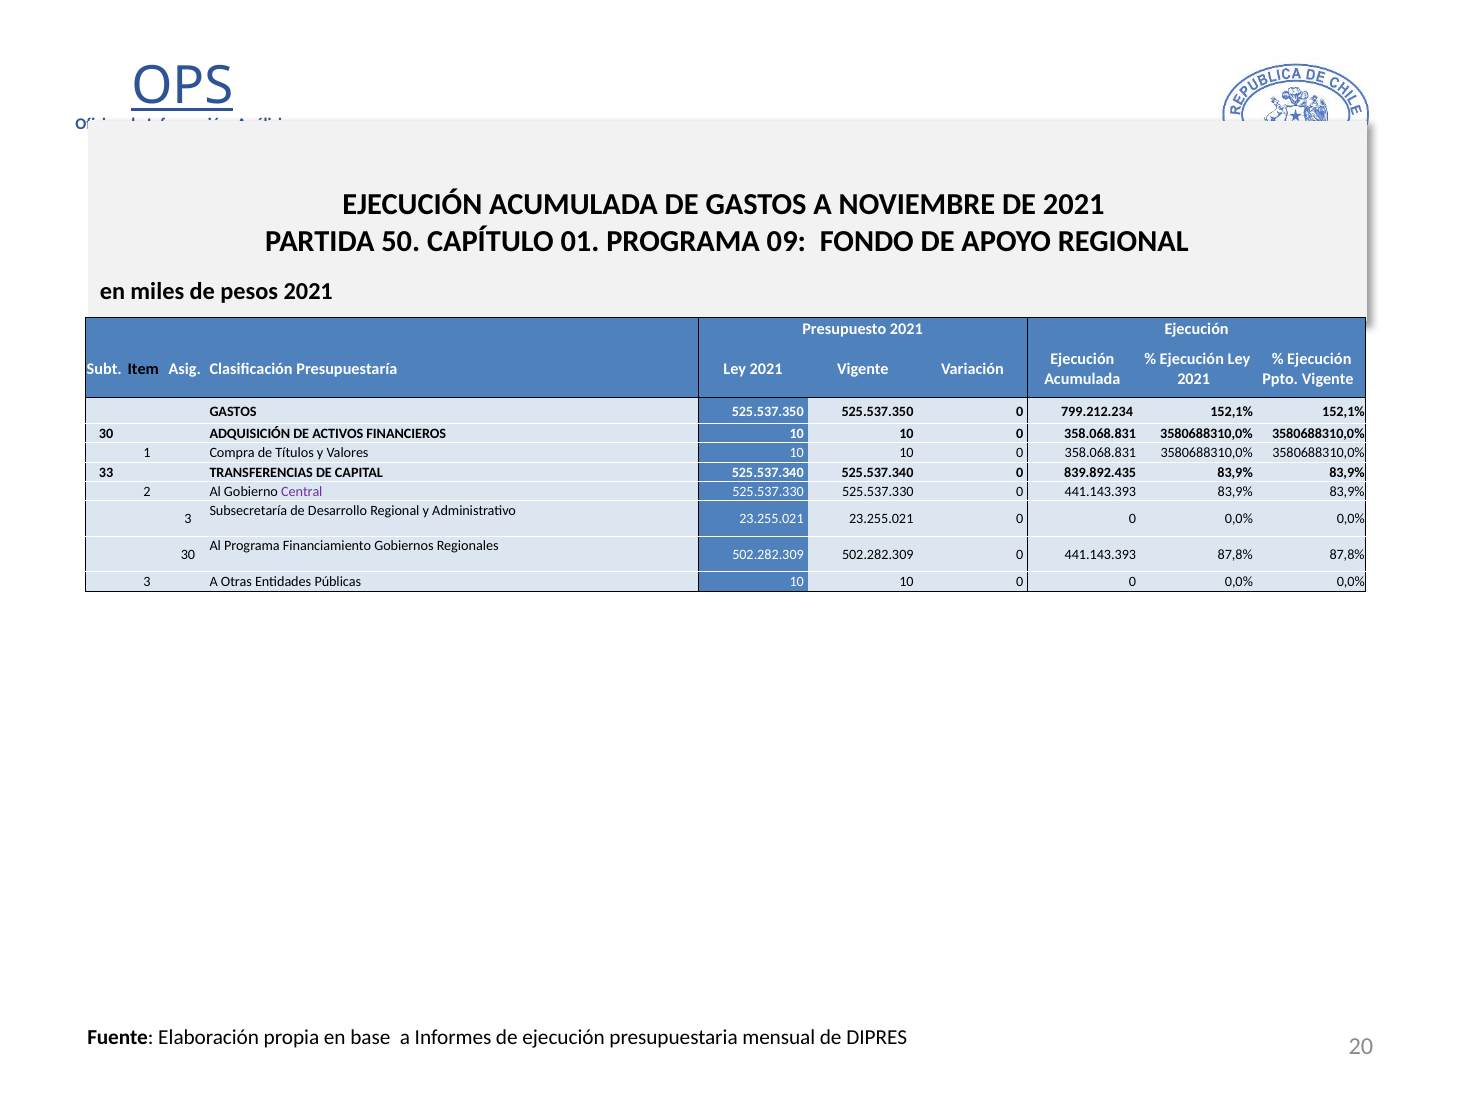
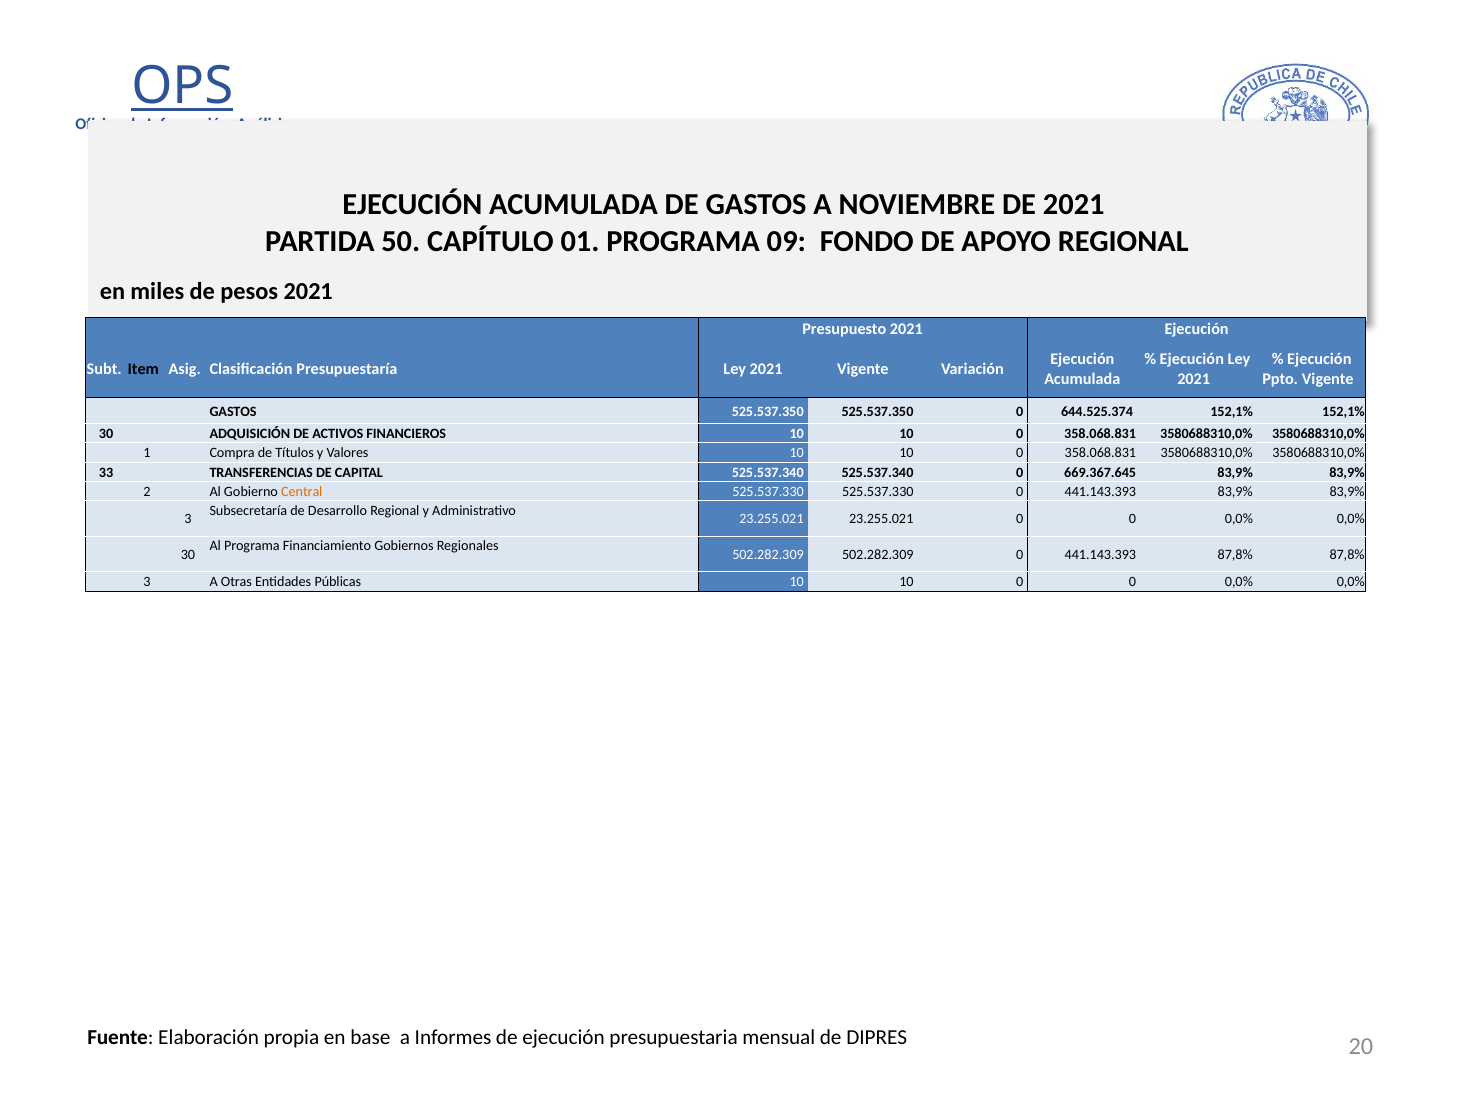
799.212.234: 799.212.234 -> 644.525.374
839.892.435: 839.892.435 -> 669.367.645
Central colour: purple -> orange
